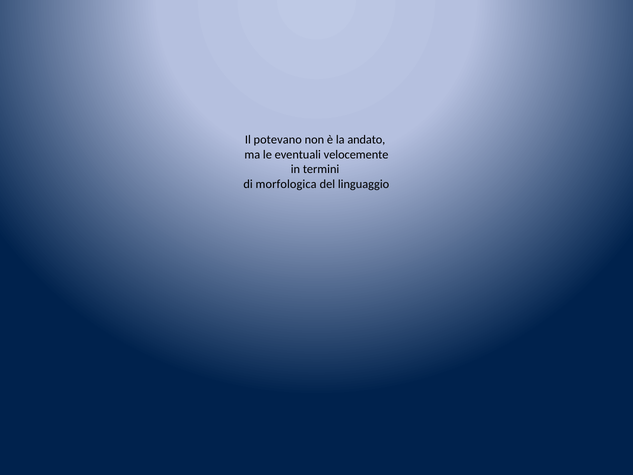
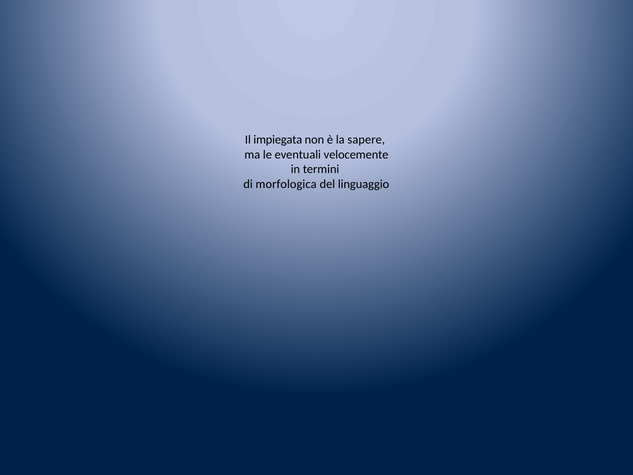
potevano: potevano -> impiegata
andato: andato -> sapere
